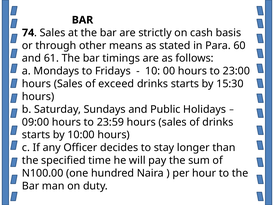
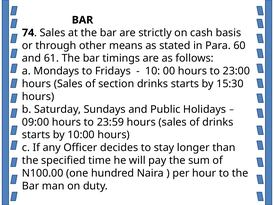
exceed: exceed -> section
